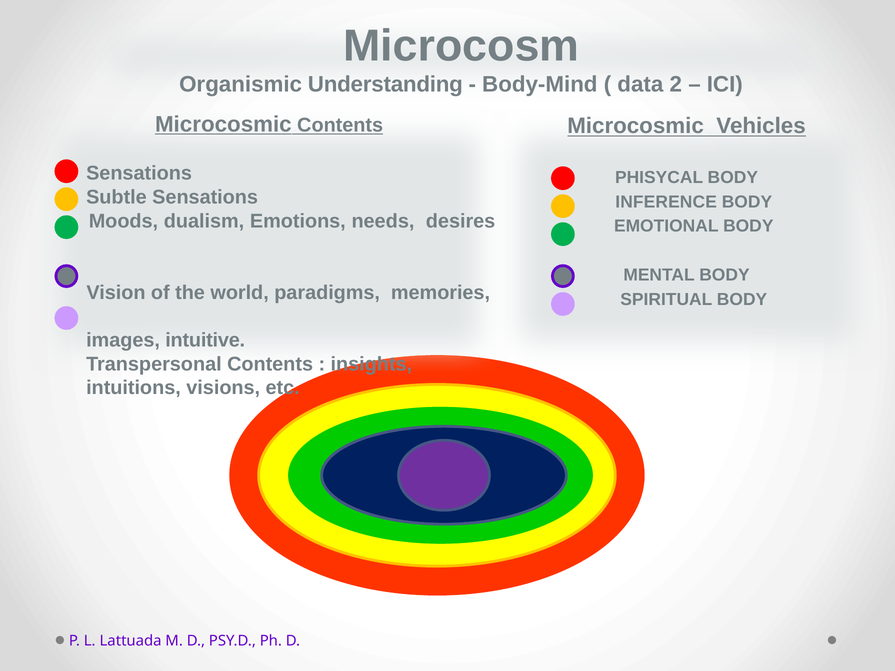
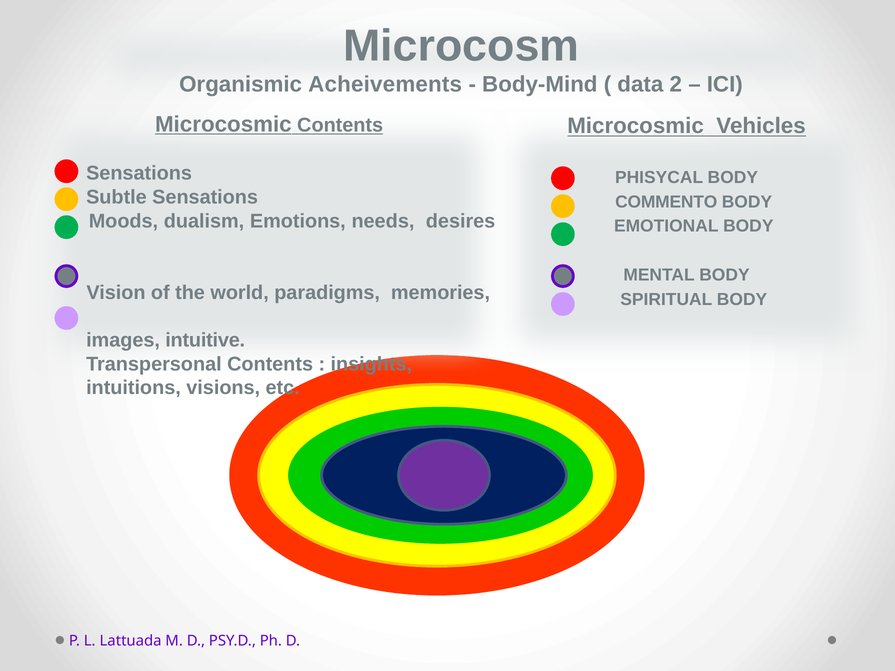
Understanding: Understanding -> Acheivements
INFERENCE: INFERENCE -> COMMENTO
